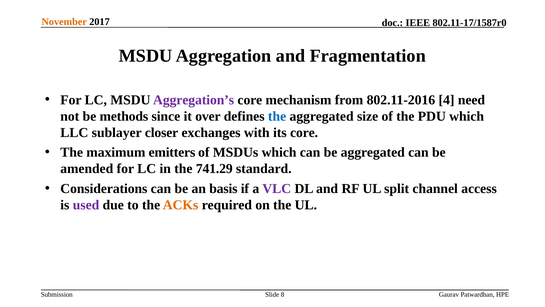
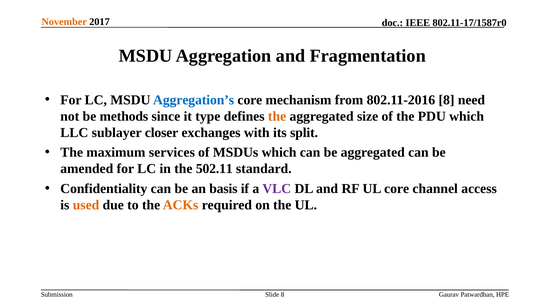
Aggregation’s colour: purple -> blue
802.11-2016 4: 4 -> 8
over: over -> type
the at (277, 116) colour: blue -> orange
its core: core -> split
emitters: emitters -> services
741.29: 741.29 -> 502.11
Considerations: Considerations -> Confidentiality
UL split: split -> core
used colour: purple -> orange
